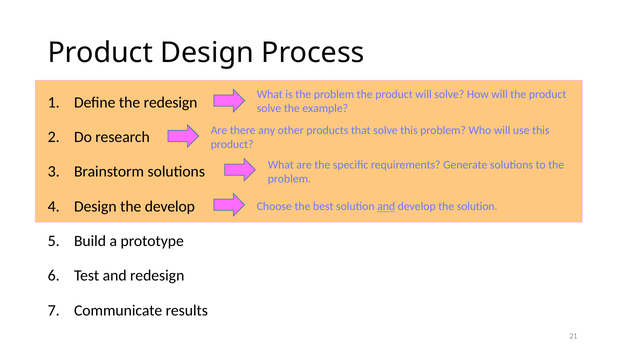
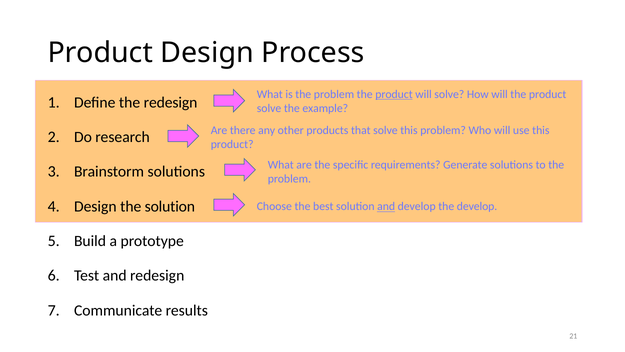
product at (394, 94) underline: none -> present
the develop: develop -> solution
the solution: solution -> develop
